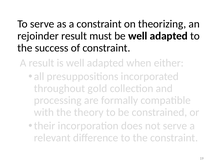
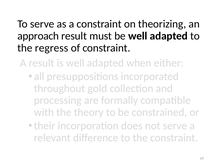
rejoinder: rejoinder -> approach
success: success -> regress
